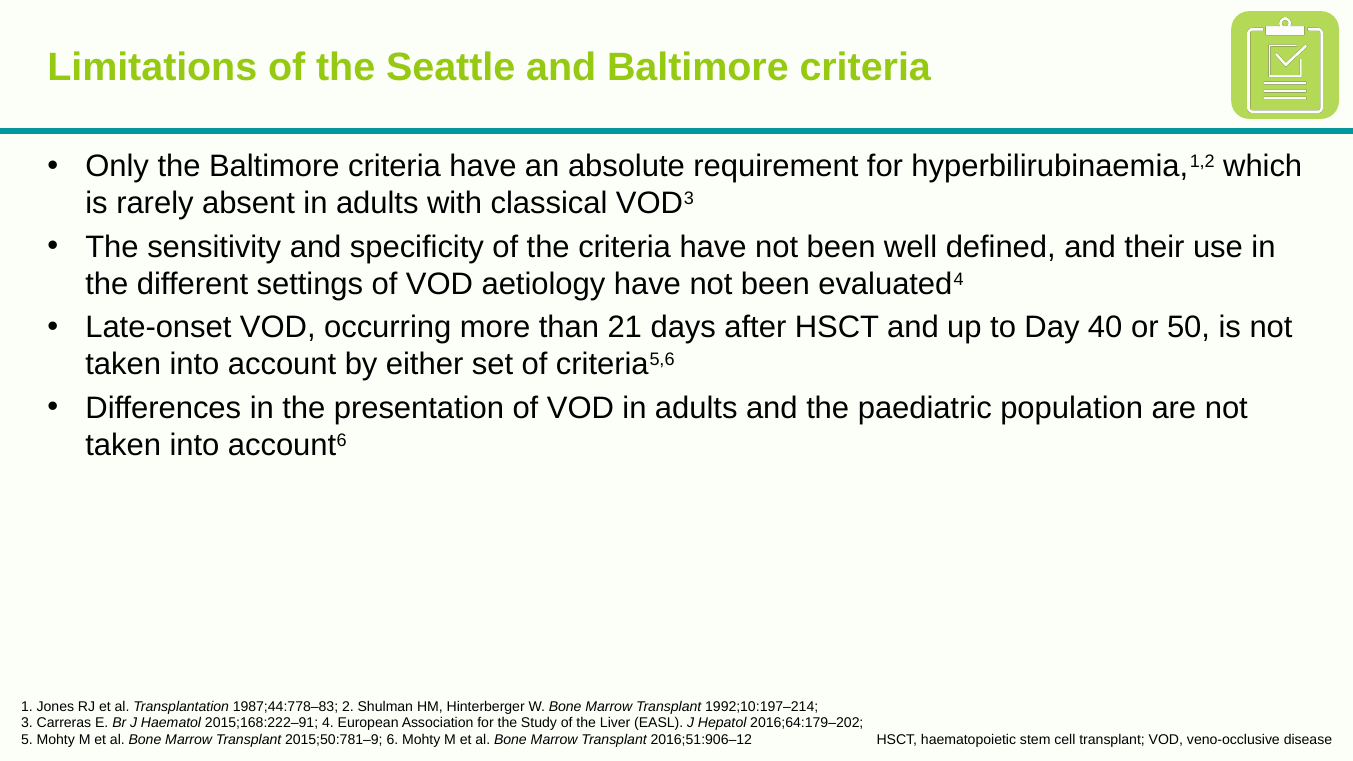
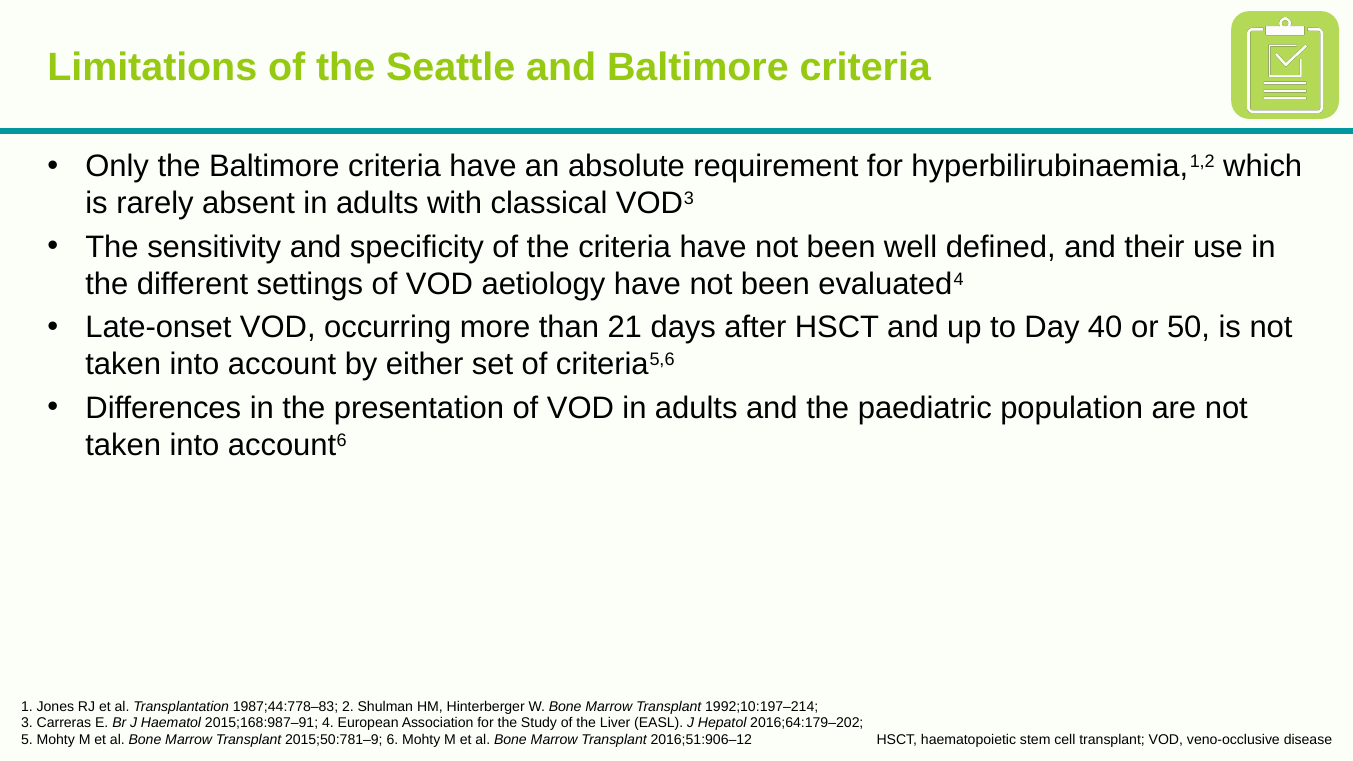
2015;168:222–91: 2015;168:222–91 -> 2015;168:987–91
